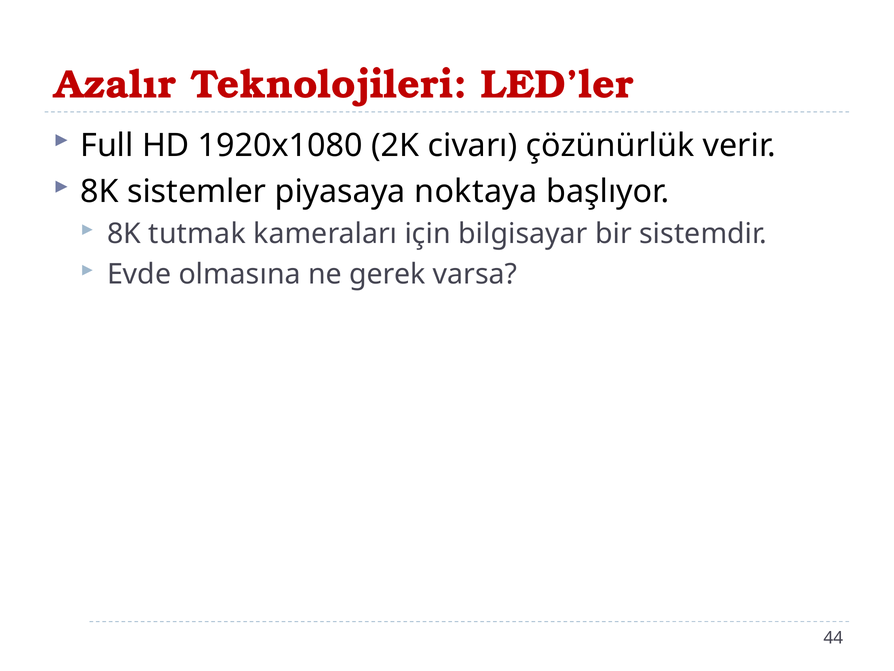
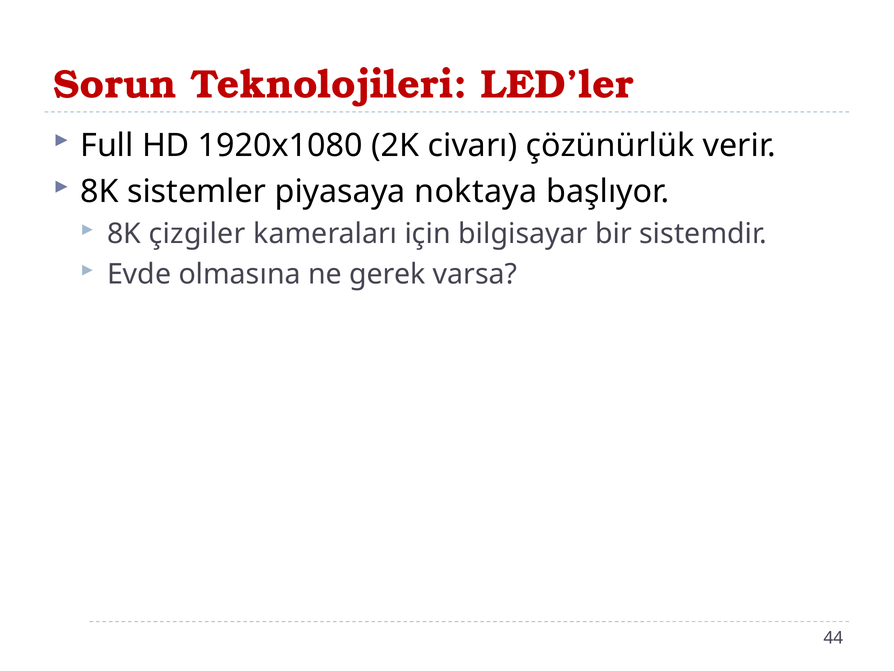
Azalır: Azalır -> Sorun
tutmak: tutmak -> çizgiler
